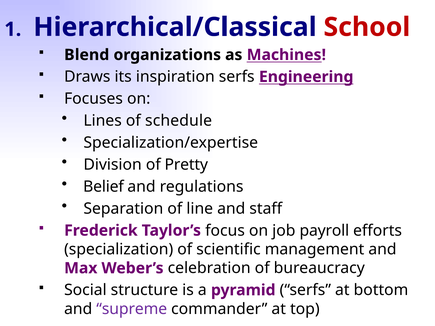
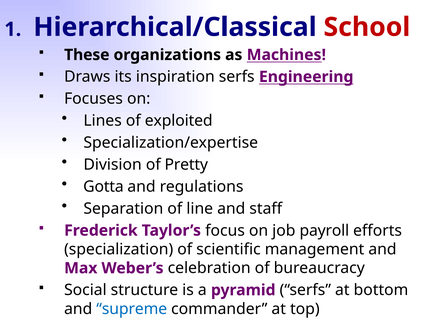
Blend: Blend -> These
schedule: schedule -> exploited
Belief: Belief -> Gotta
supreme colour: purple -> blue
